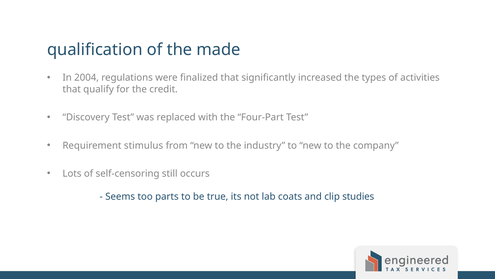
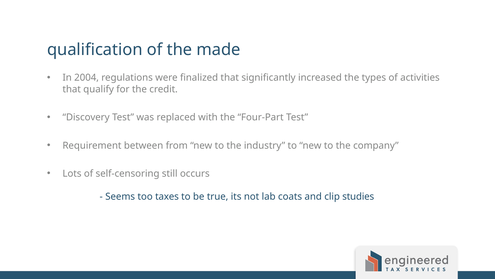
stimulus: stimulus -> between
parts: parts -> taxes
